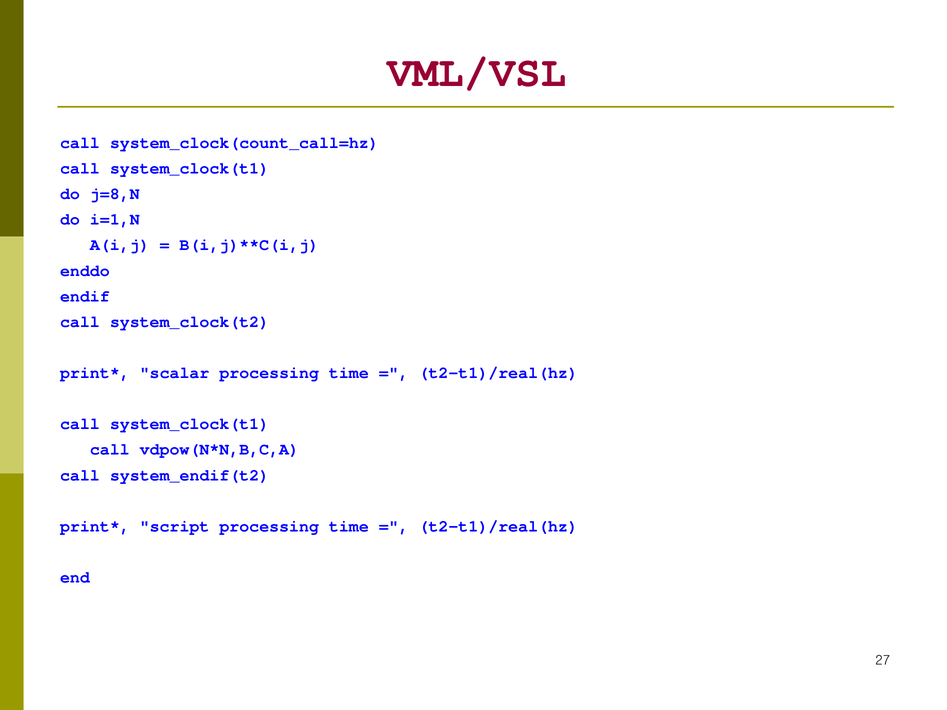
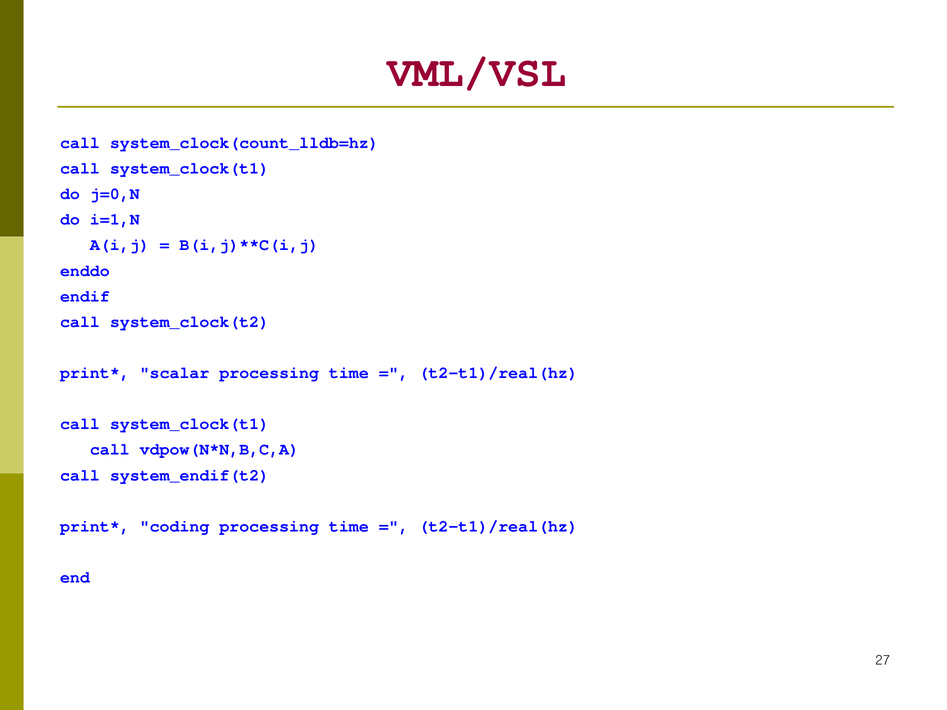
system_clock(count_call=hz: system_clock(count_call=hz -> system_clock(count_lldb=hz
j=8,N: j=8,N -> j=0,N
script: script -> coding
